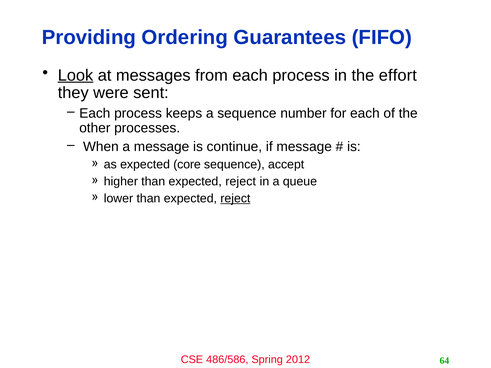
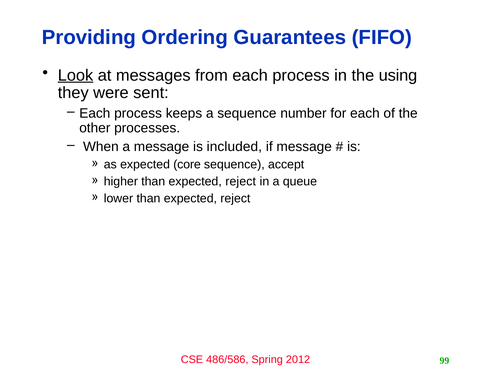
effort: effort -> using
continue: continue -> included
reject at (235, 199) underline: present -> none
64: 64 -> 99
